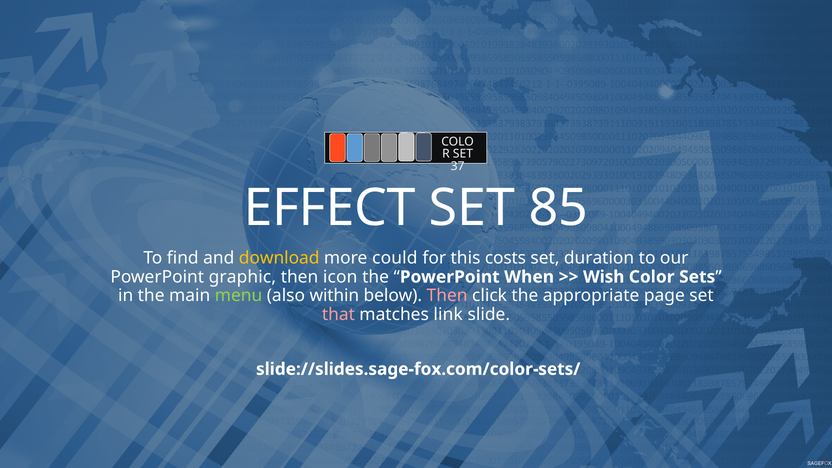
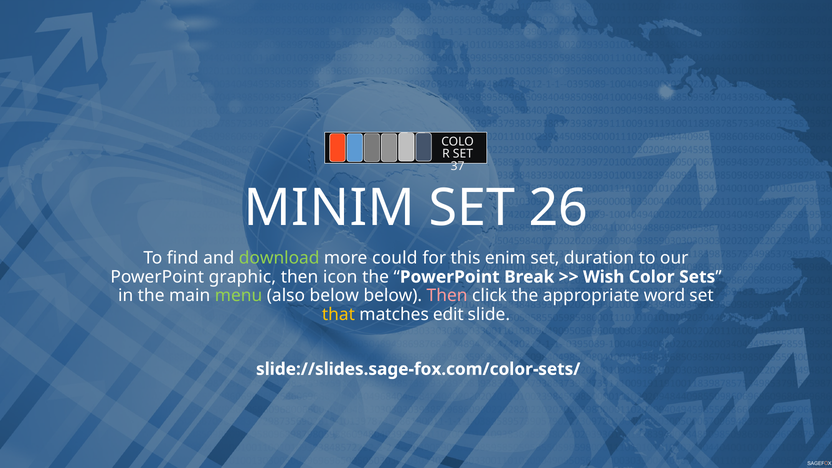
EFFECT: EFFECT -> MINIM
85: 85 -> 26
download colour: yellow -> light green
costs: costs -> enim
When: When -> Break
also within: within -> below
page: page -> word
that colour: pink -> yellow
link: link -> edit
